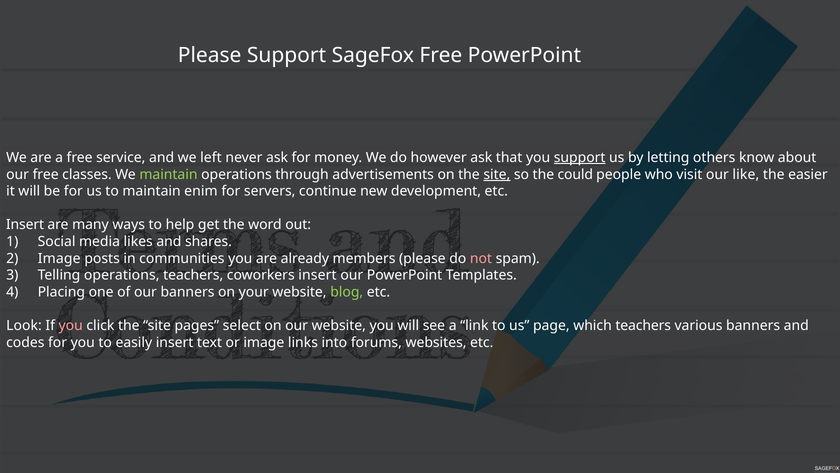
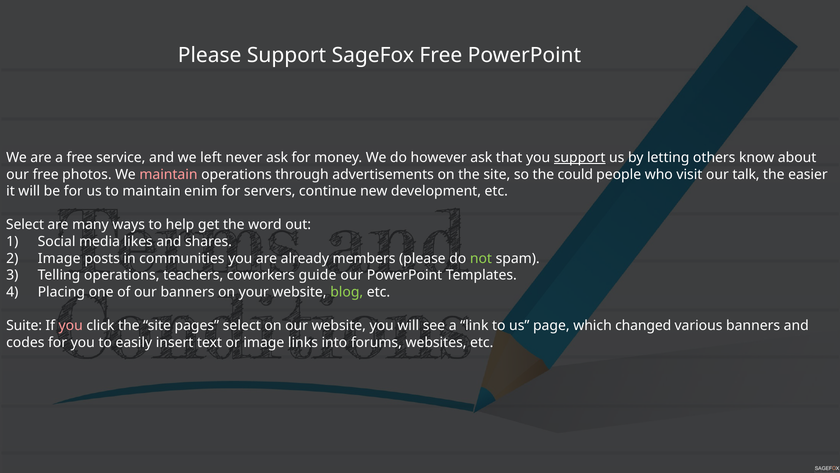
classes: classes -> photos
maintain at (168, 174) colour: light green -> pink
site at (497, 174) underline: present -> none
like: like -> talk
Insert at (25, 225): Insert -> Select
not colour: pink -> light green
coworkers insert: insert -> guide
Look: Look -> Suite
which teachers: teachers -> changed
